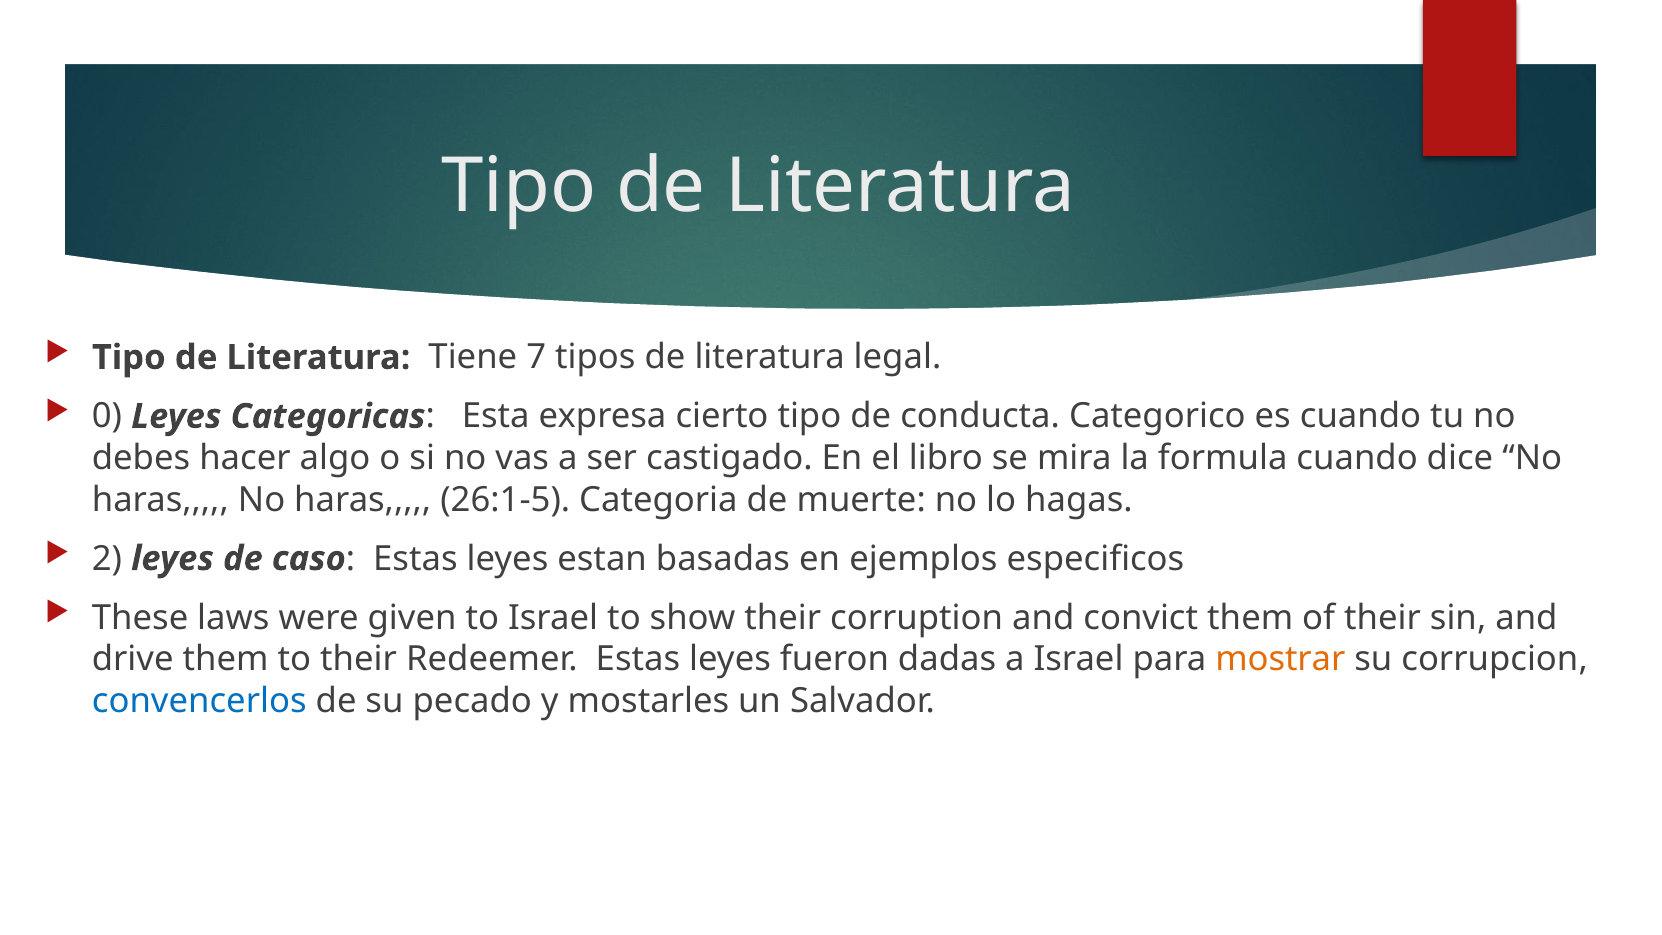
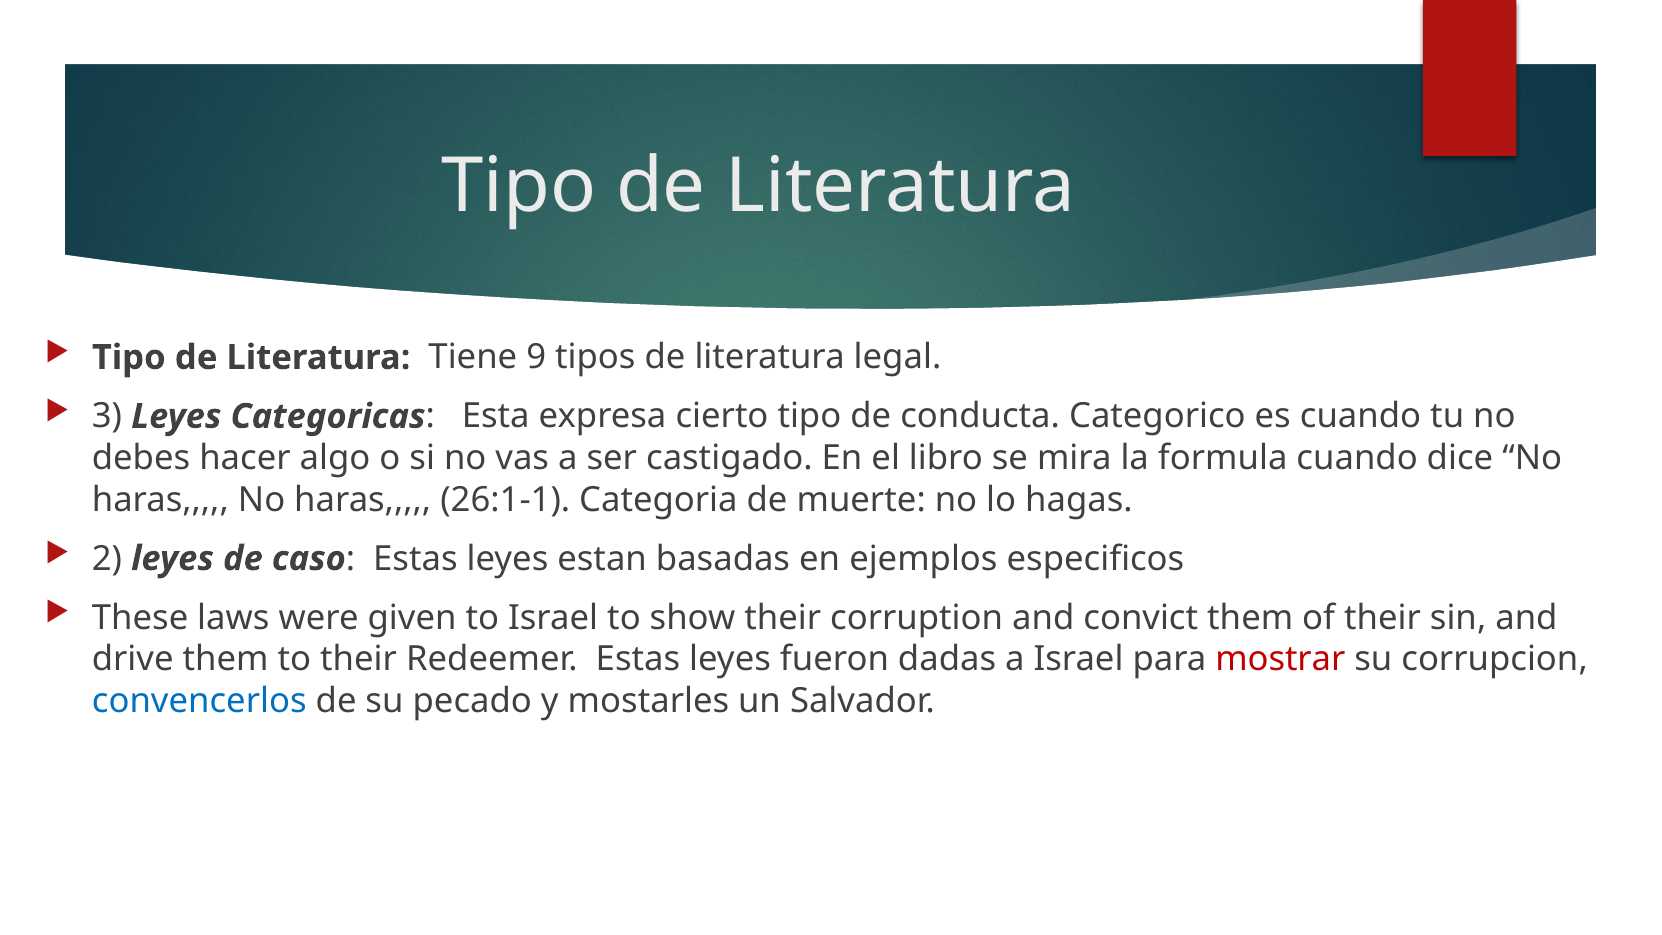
7: 7 -> 9
0: 0 -> 3
26:1-5: 26:1-5 -> 26:1-1
mostrar colour: orange -> red
